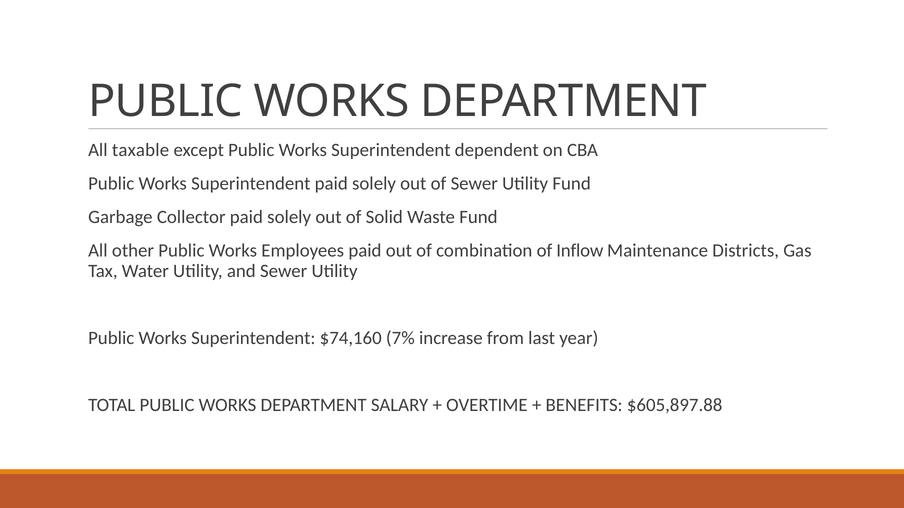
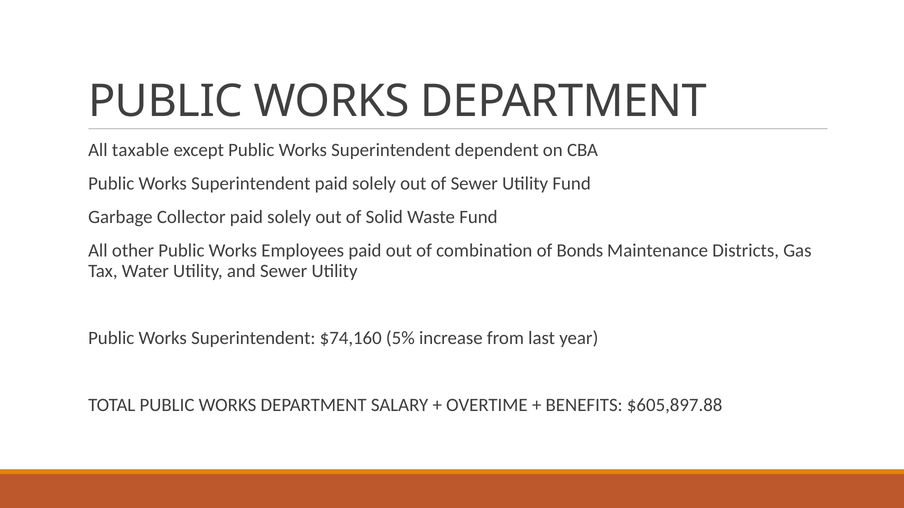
Inflow: Inflow -> Bonds
7%: 7% -> 5%
